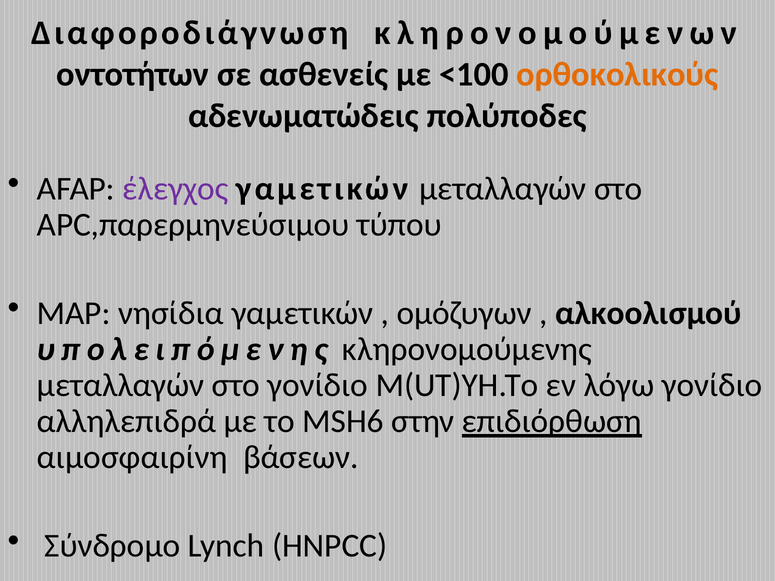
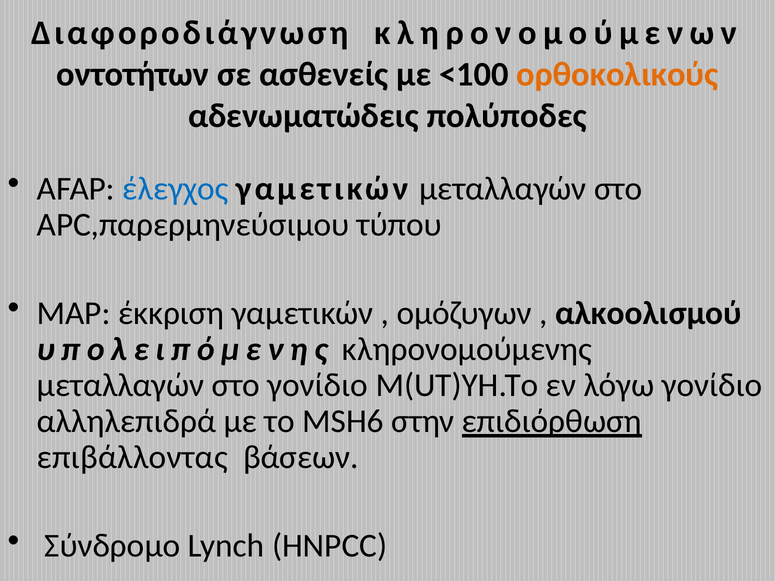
έλεγχος colour: purple -> blue
νησίδια: νησίδια -> έκκριση
αιμοσφαιρίνη: αιμοσφαιρίνη -> επιβάλλοντας
